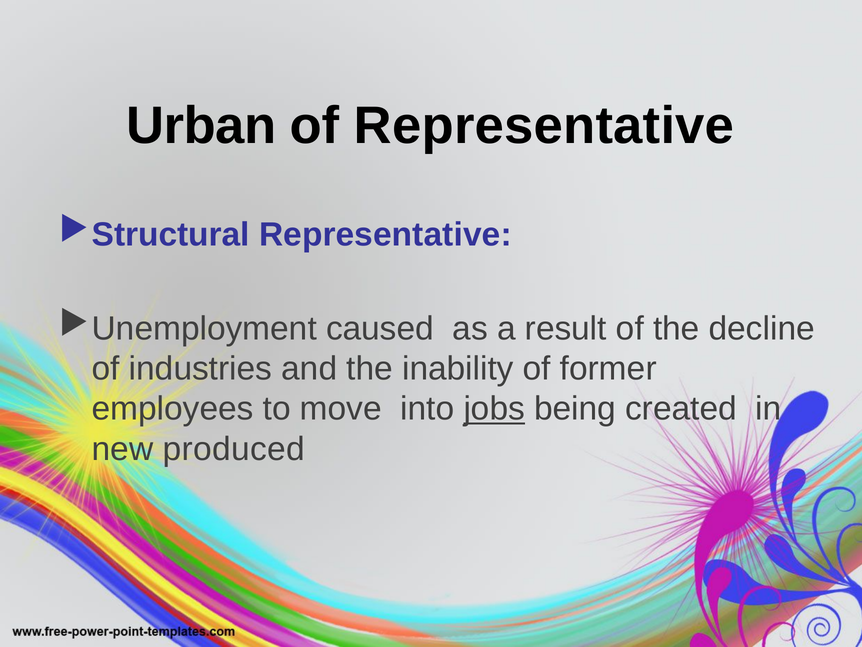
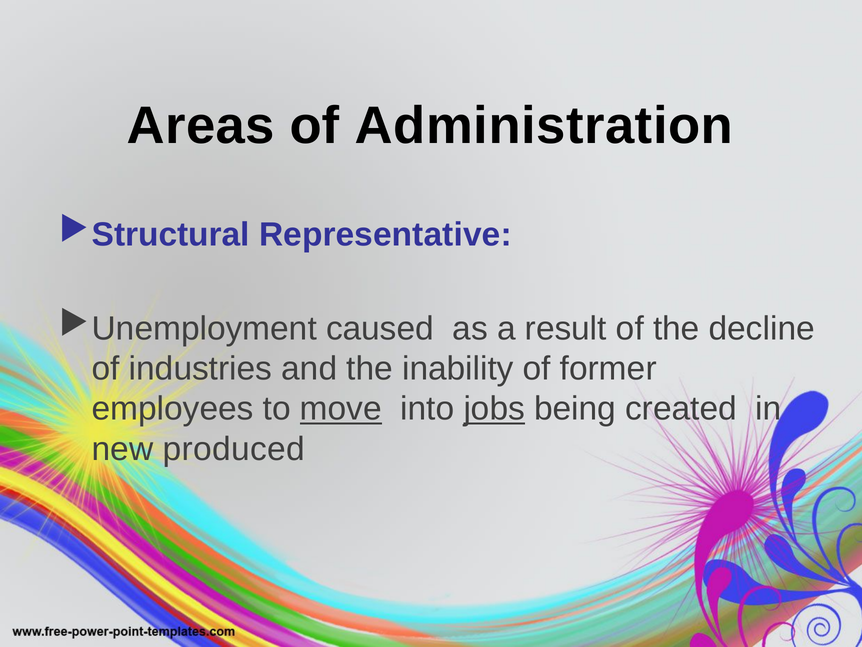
Urban: Urban -> Areas
of Representative: Representative -> Administration
move underline: none -> present
